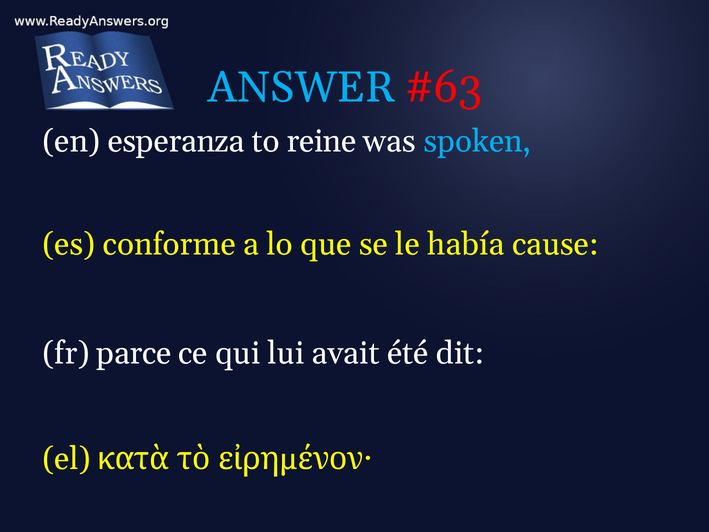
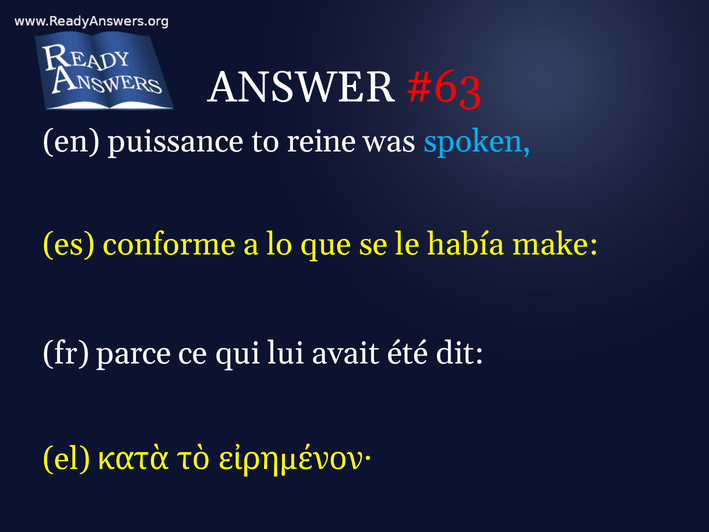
ANSWER colour: light blue -> white
esperanza: esperanza -> puissance
cause: cause -> make
